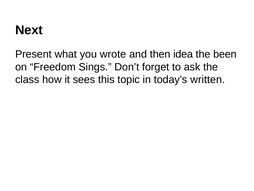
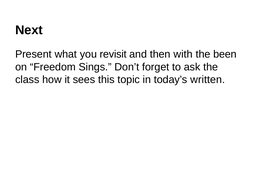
wrote: wrote -> revisit
idea: idea -> with
